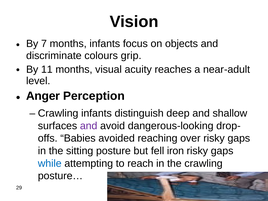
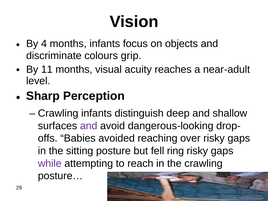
7: 7 -> 4
Anger: Anger -> Sharp
iron: iron -> ring
while colour: blue -> purple
